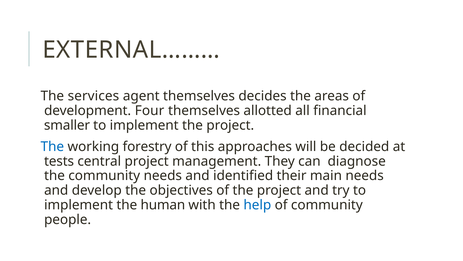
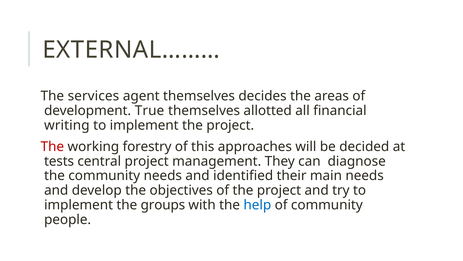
Four: Four -> True
smaller: smaller -> writing
The at (52, 146) colour: blue -> red
human: human -> groups
